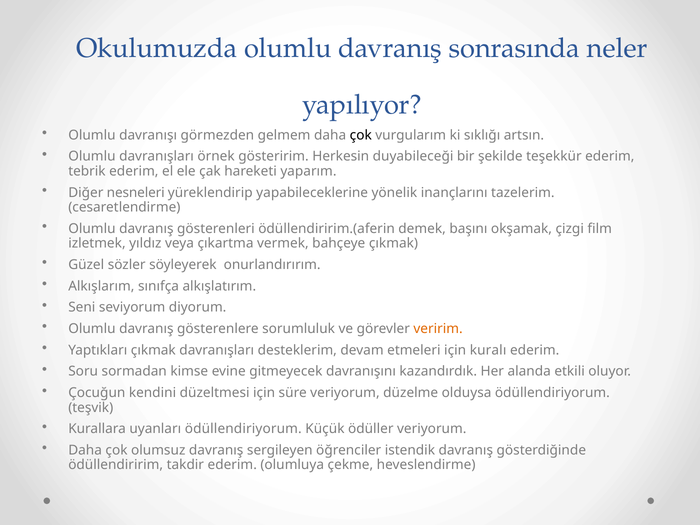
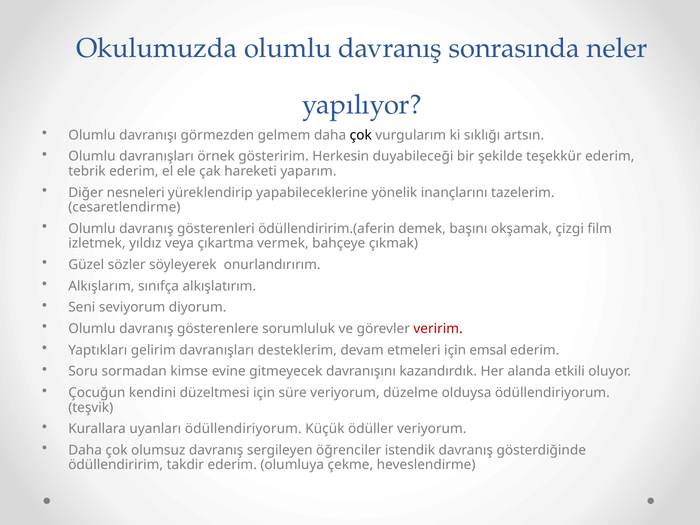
veririm colour: orange -> red
Yaptıkları çıkmak: çıkmak -> gelirim
kuralı: kuralı -> emsal
